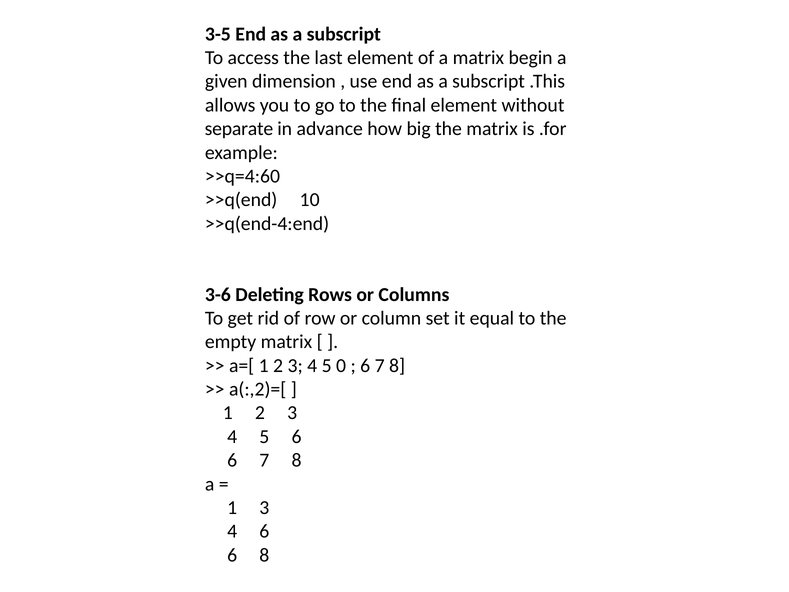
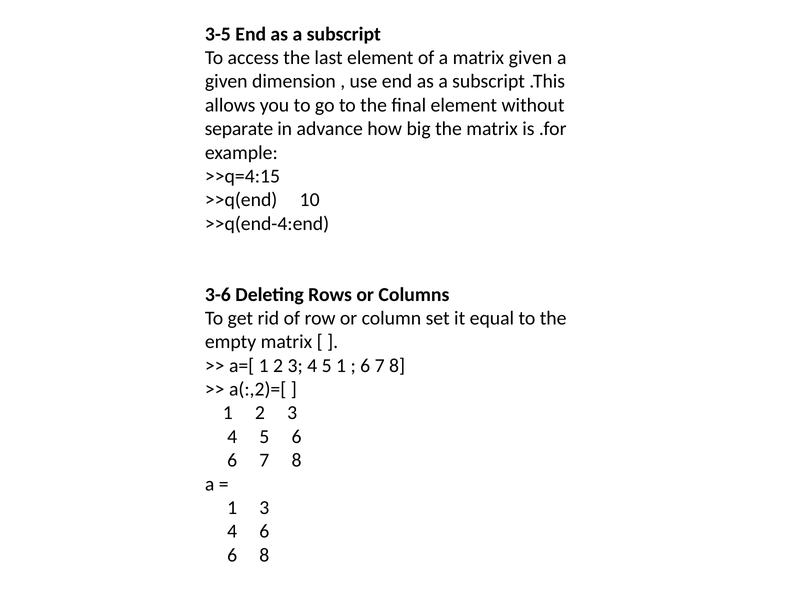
matrix begin: begin -> given
>>q=4:60: >>q=4:60 -> >>q=4:15
5 0: 0 -> 1
